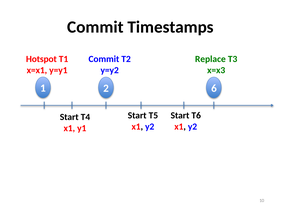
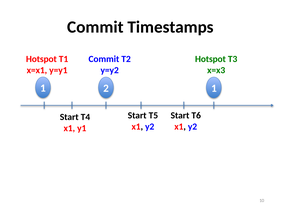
Replace at (210, 59): Replace -> Hotspot
2 6: 6 -> 1
